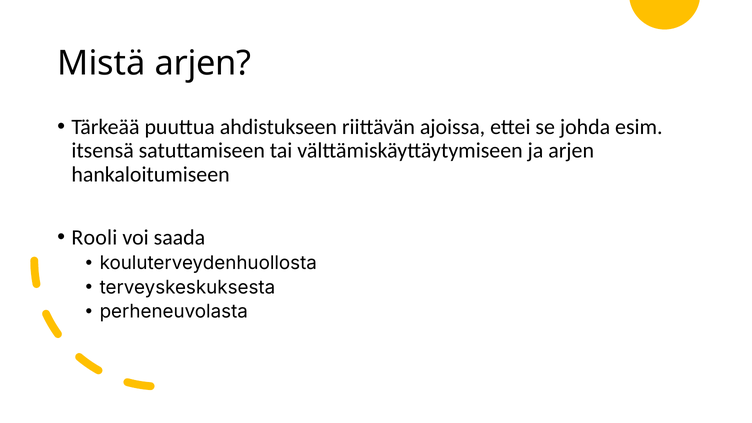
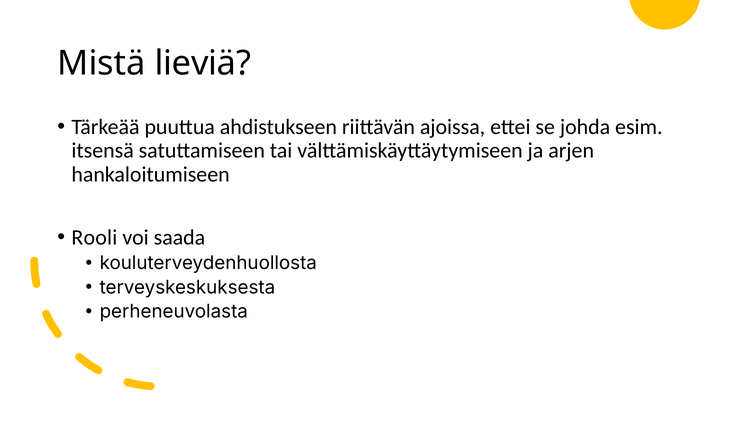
Mistä arjen: arjen -> lieviä
